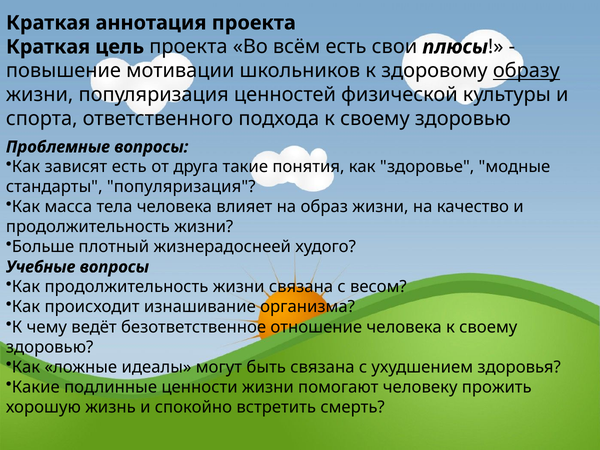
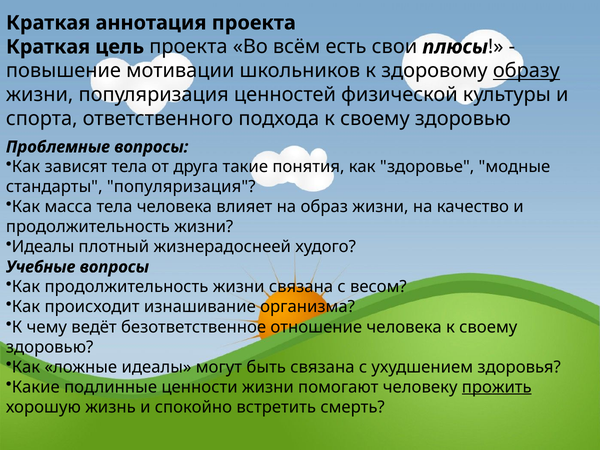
зависят есть: есть -> тела
Больше at (43, 247): Больше -> Идеалы
прожить underline: none -> present
